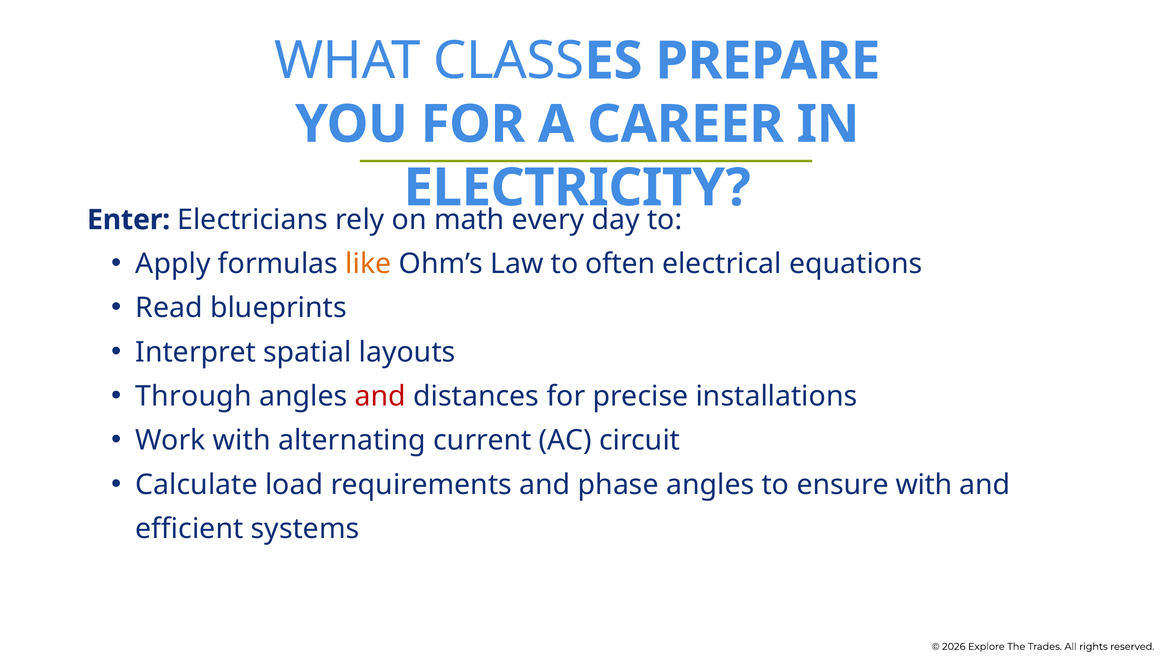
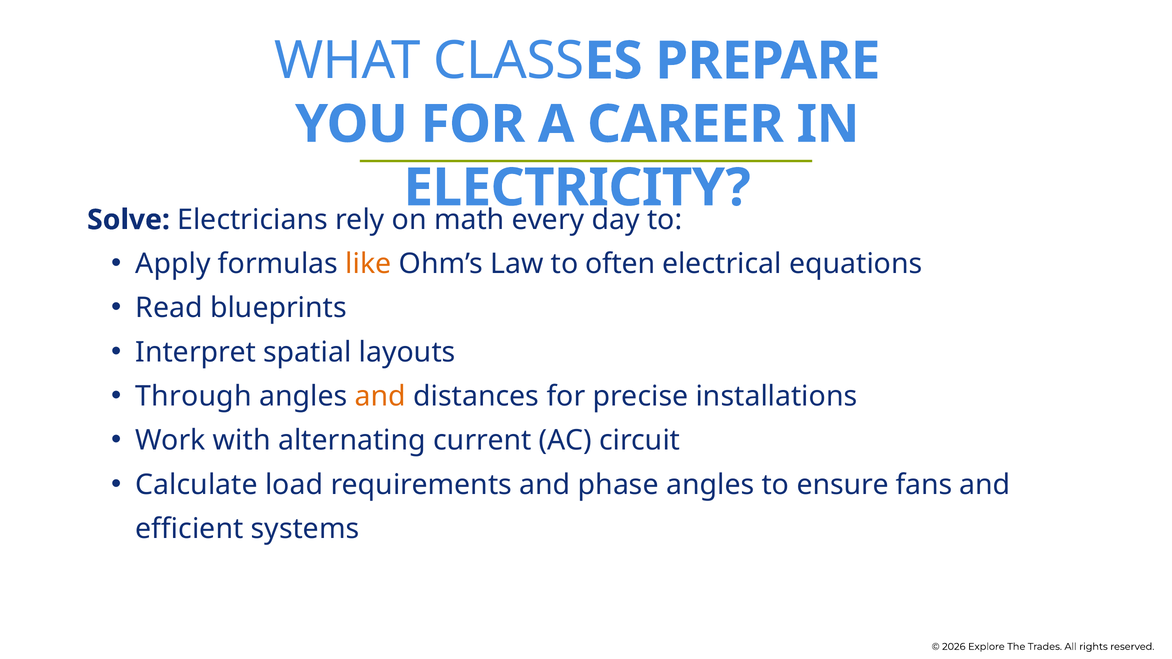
Enter: Enter -> Solve
and at (380, 397) colour: red -> orange
ensure with: with -> fans
